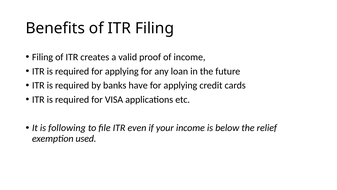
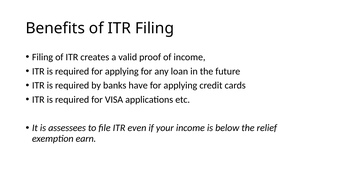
following: following -> assessees
used: used -> earn
